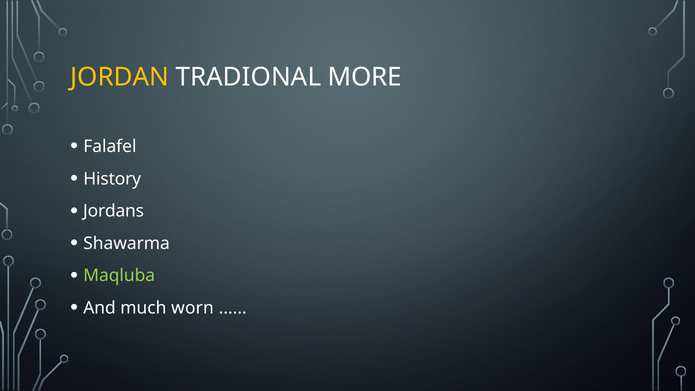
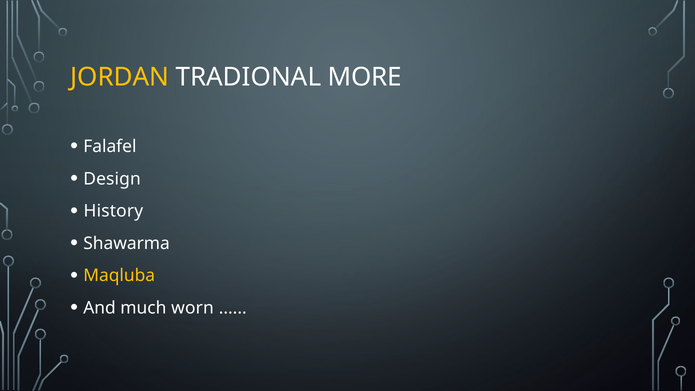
History: History -> Design
Jordans: Jordans -> History
Maqluba colour: light green -> yellow
